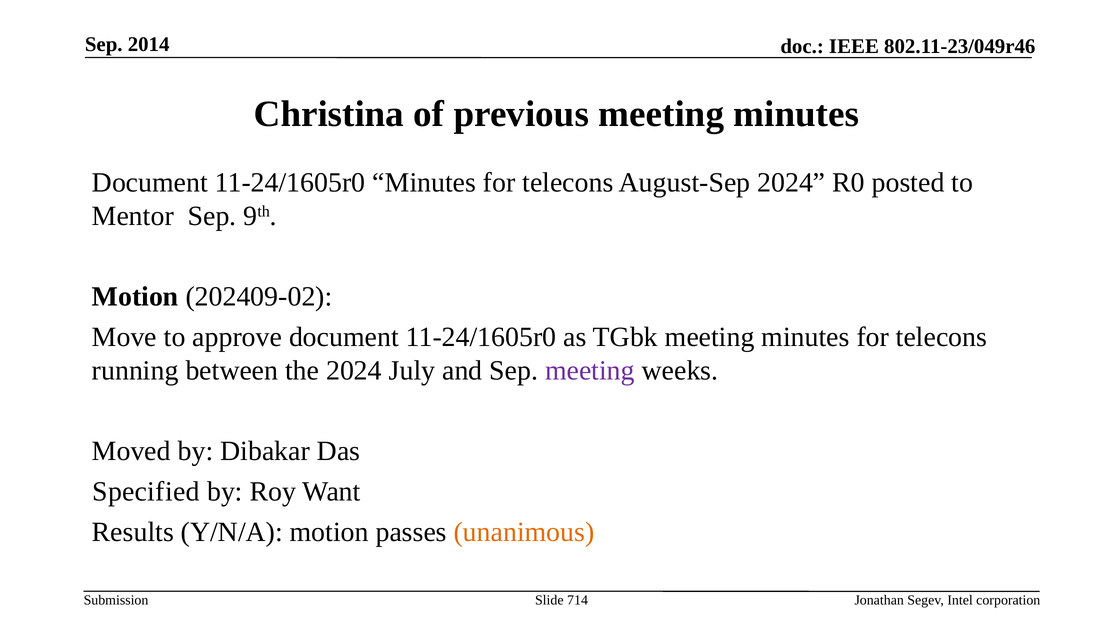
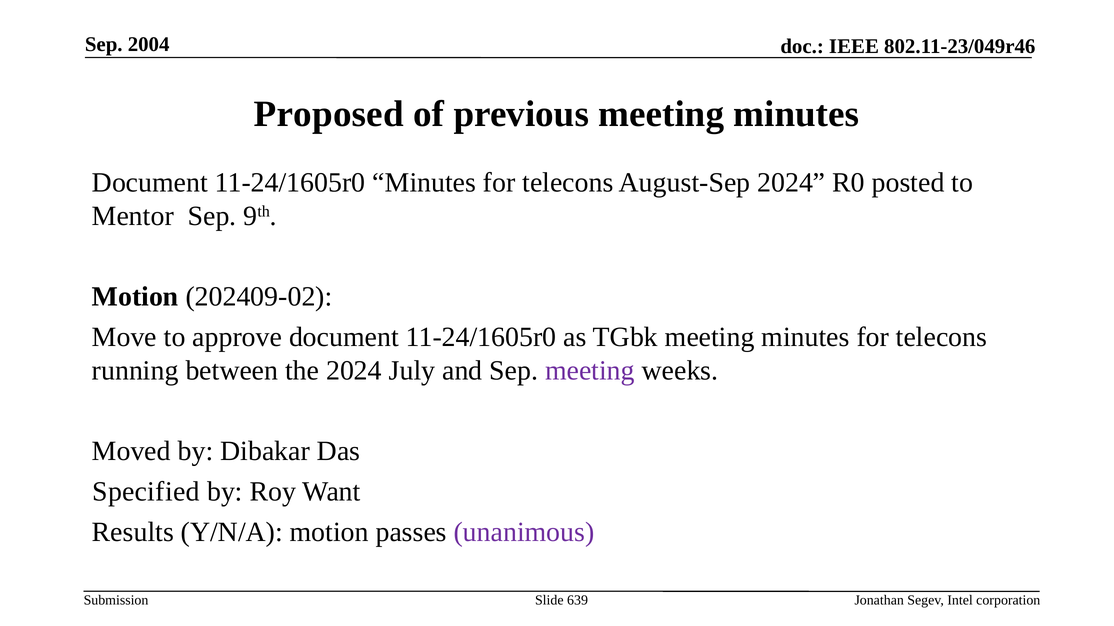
2014: 2014 -> 2004
Christina: Christina -> Proposed
unanimous colour: orange -> purple
714: 714 -> 639
